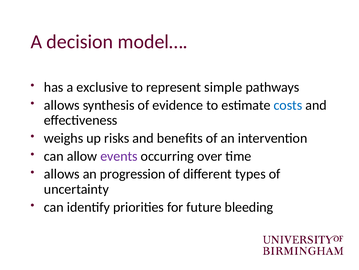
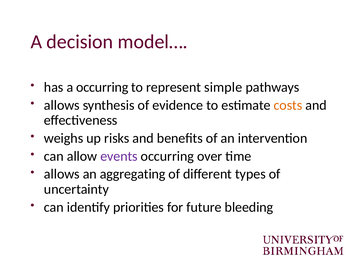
a exclusive: exclusive -> occurring
costs colour: blue -> orange
progression: progression -> aggregating
